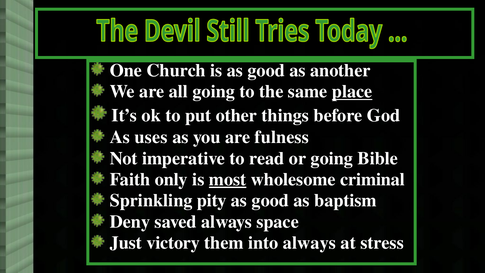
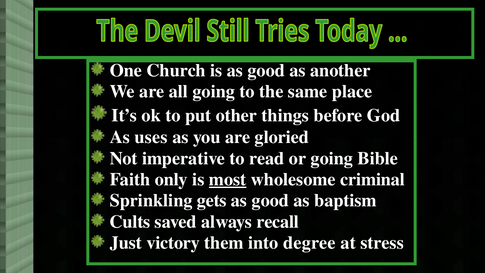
place underline: present -> none
fulness: fulness -> gloried
pity: pity -> gets
Deny: Deny -> Cults
space: space -> recall
into always: always -> degree
